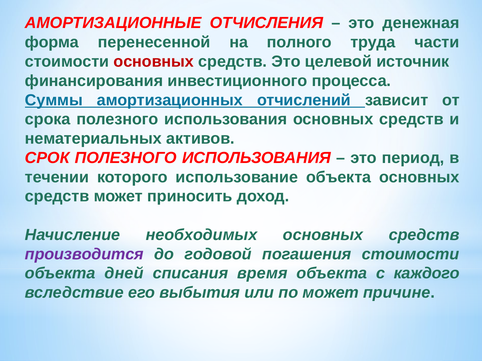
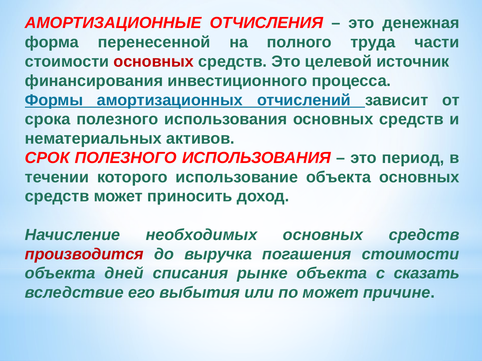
Суммы: Суммы -> Формы
производится colour: purple -> red
годовой: годовой -> выручка
время: время -> рынке
каждого: каждого -> сказать
